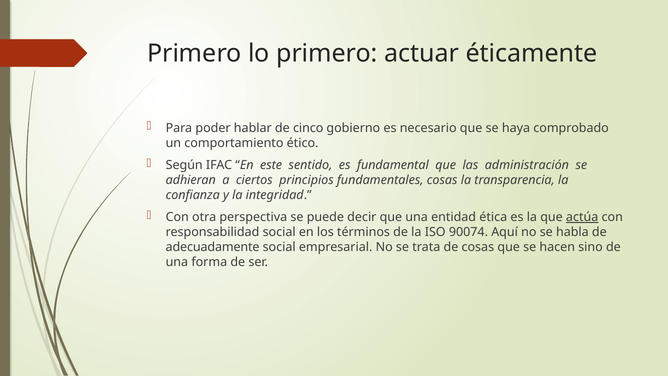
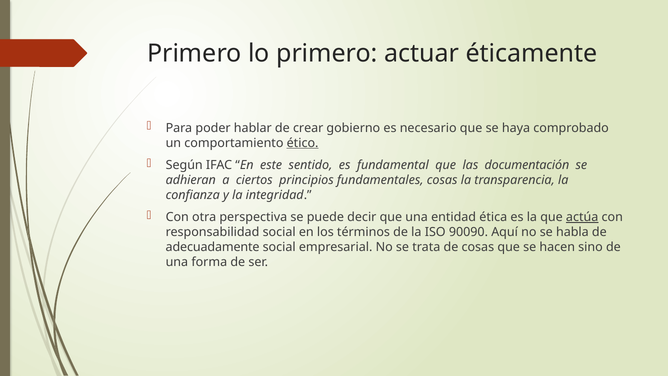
cinco: cinco -> crear
ético underline: none -> present
administración: administración -> documentación
90074: 90074 -> 90090
